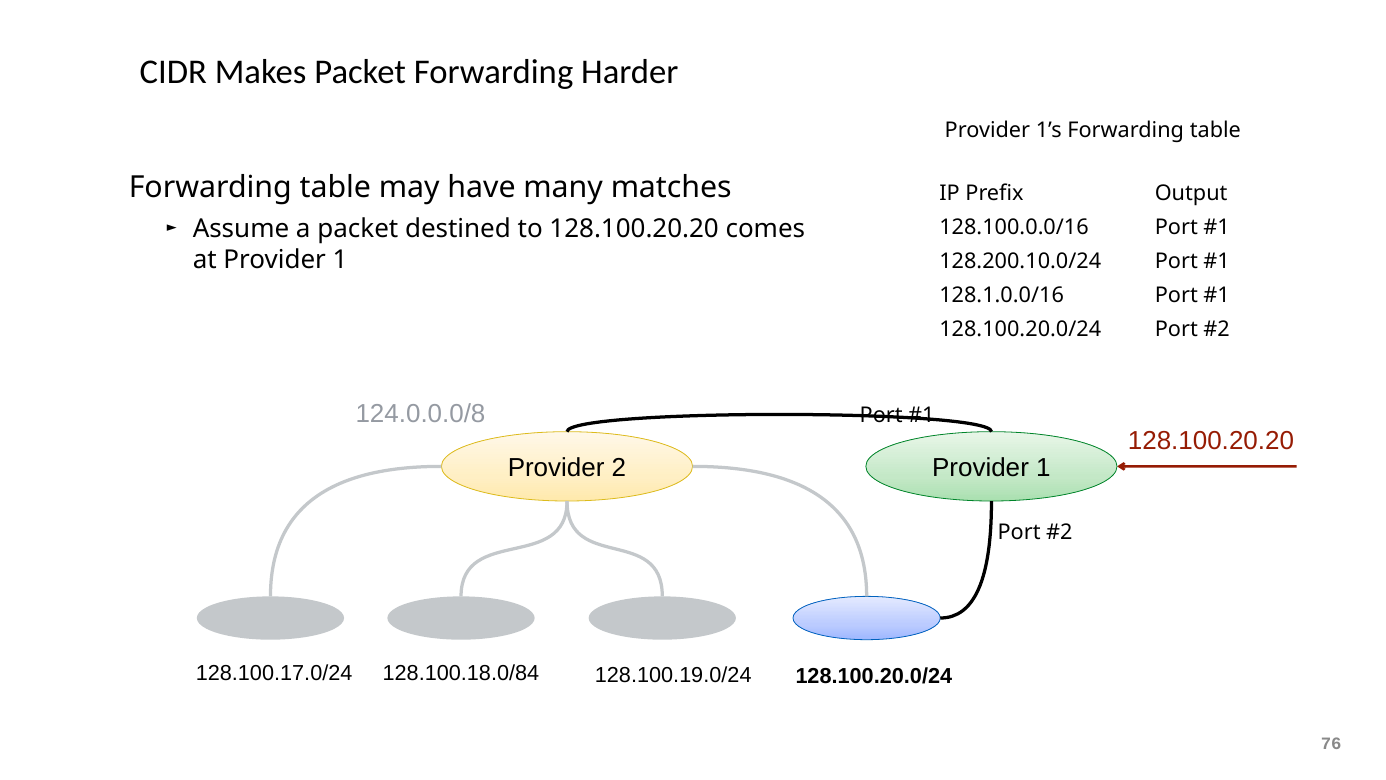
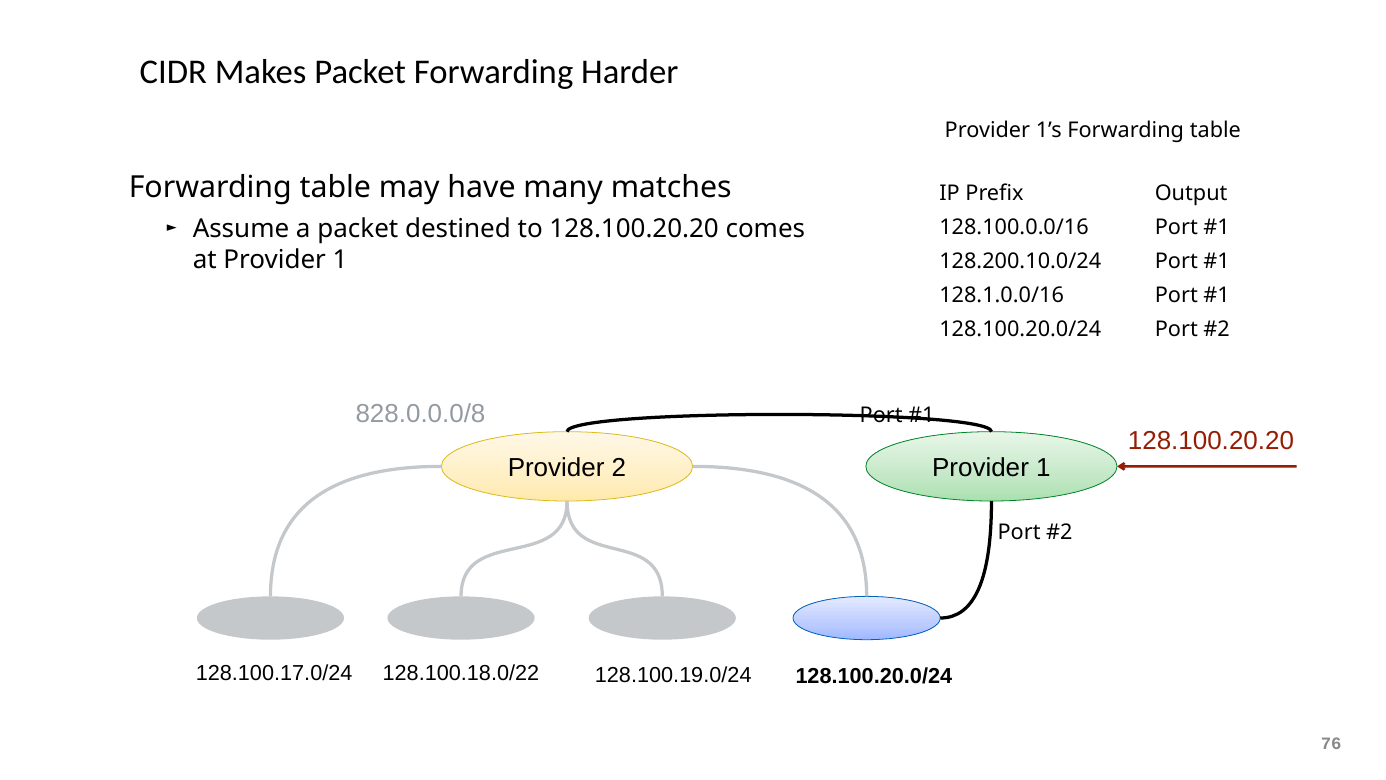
124.0.0.0/8: 124.0.0.0/8 -> 828.0.0.0/8
128.100.18.0/84: 128.100.18.0/84 -> 128.100.18.0/22
